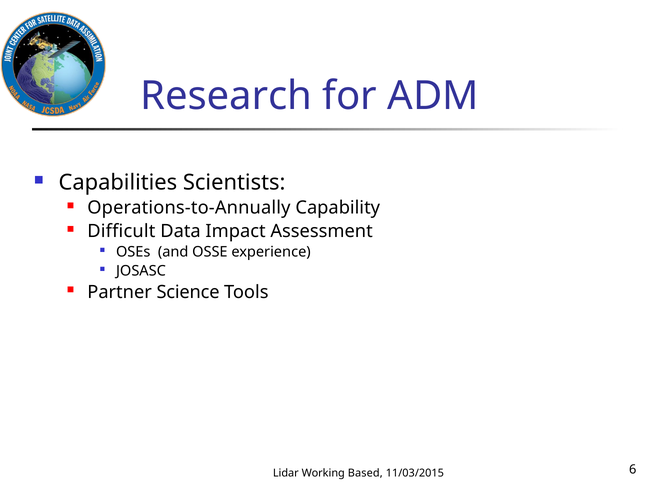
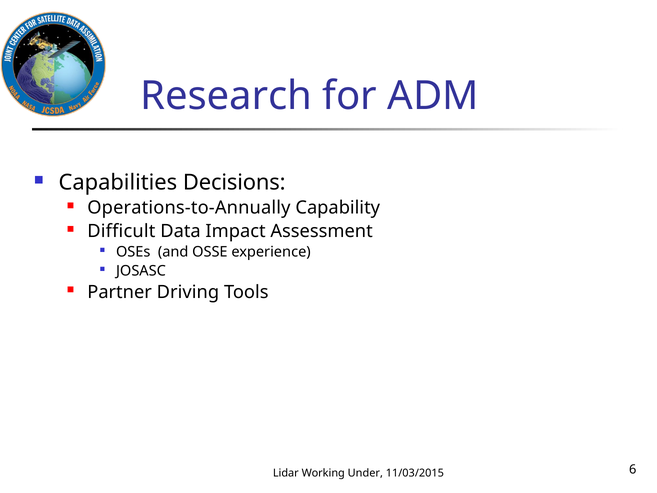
Scientists: Scientists -> Decisions
Science: Science -> Driving
Based: Based -> Under
